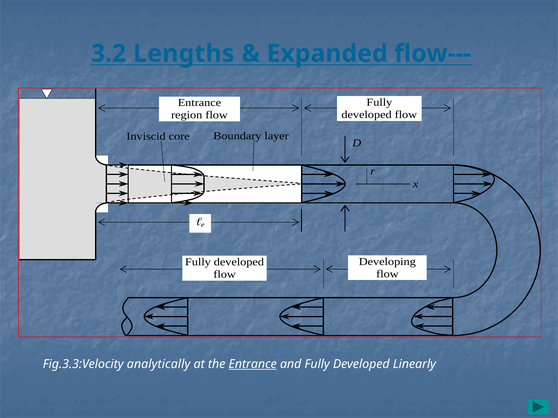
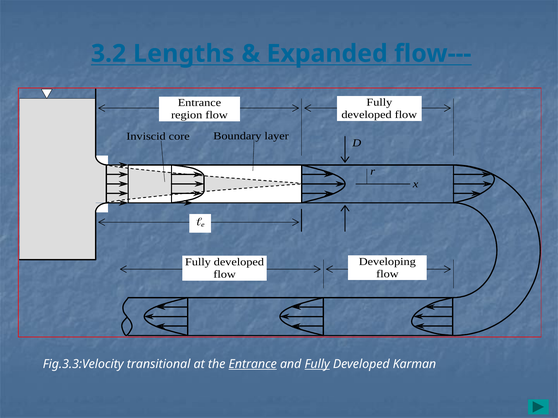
analytically: analytically -> transitional
Fully at (317, 364) underline: none -> present
Linearly: Linearly -> Karman
